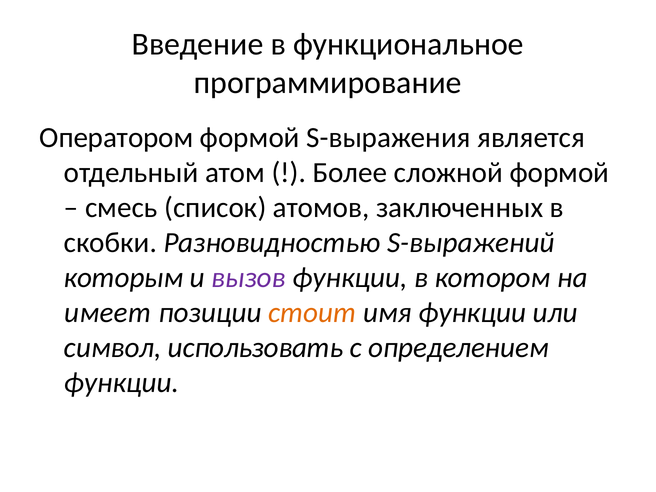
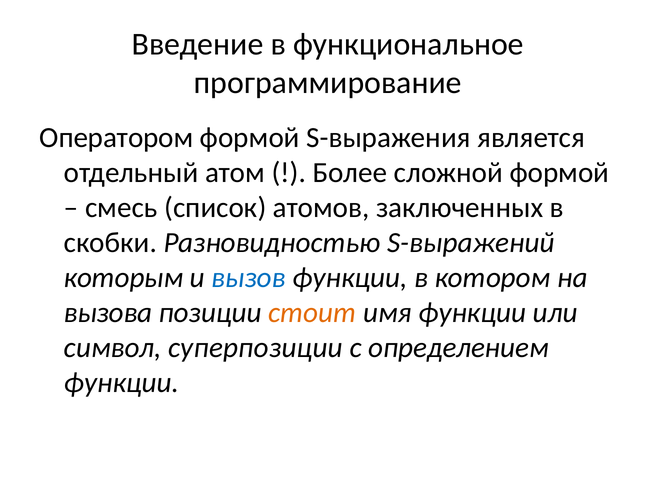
вызов colour: purple -> blue
имеет: имеет -> вызова
использовать: использовать -> суперпозиции
